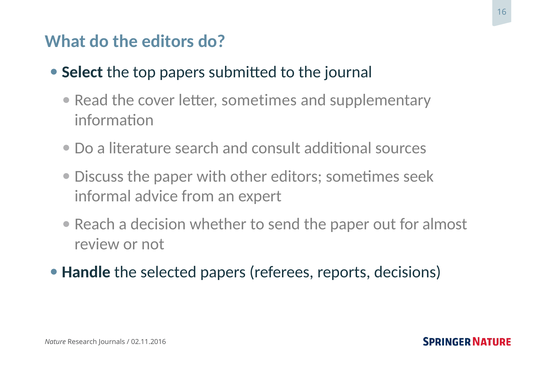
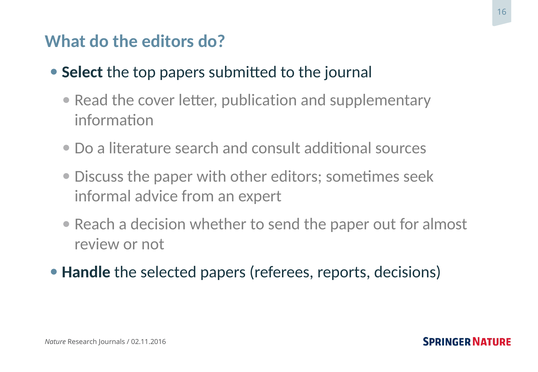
letter sometimes: sometimes -> publication
